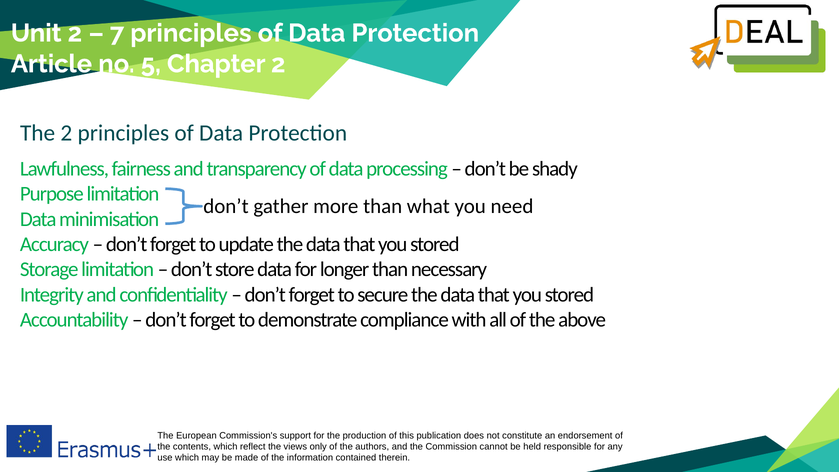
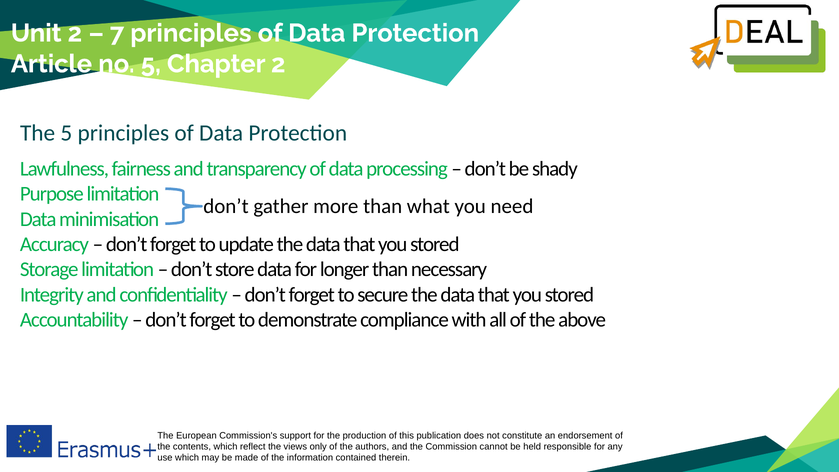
The 2: 2 -> 5
